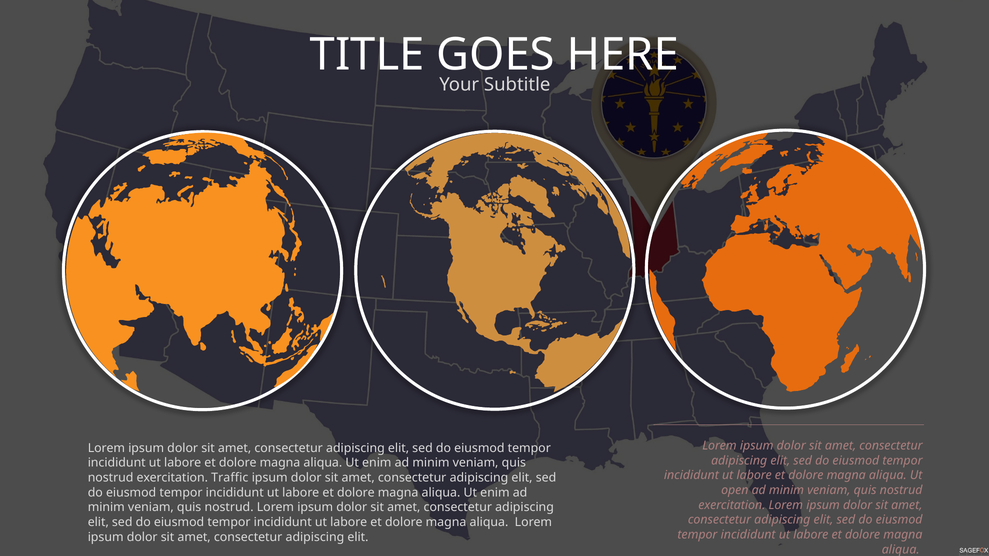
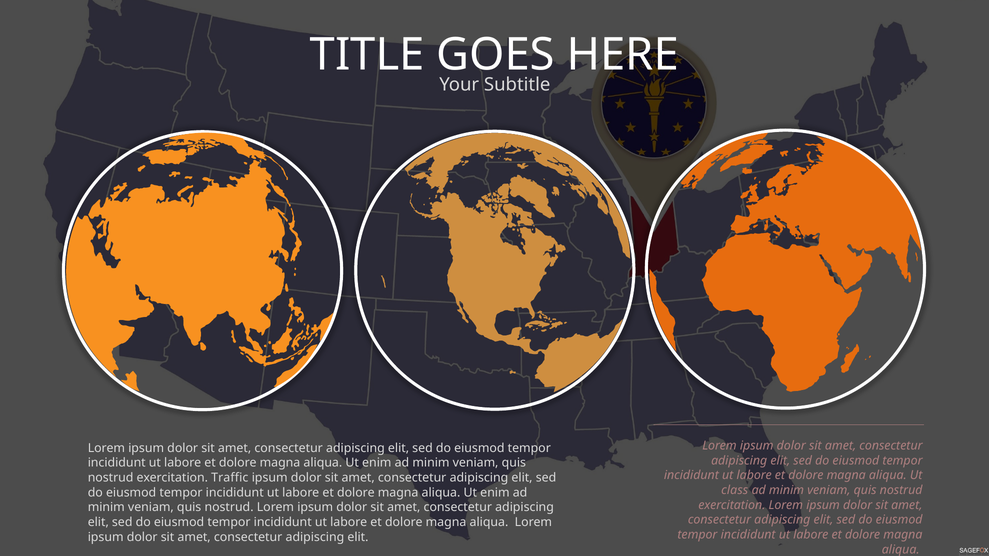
open: open -> class
